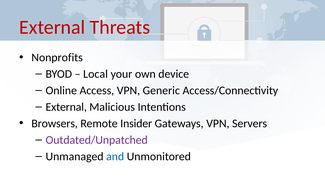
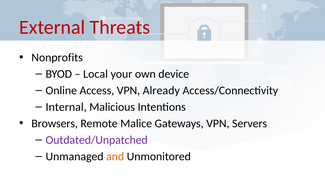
Generic: Generic -> Already
External at (66, 107): External -> Internal
Insider: Insider -> Malice
and colour: blue -> orange
